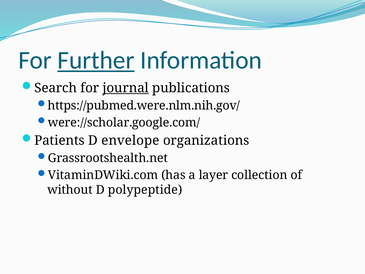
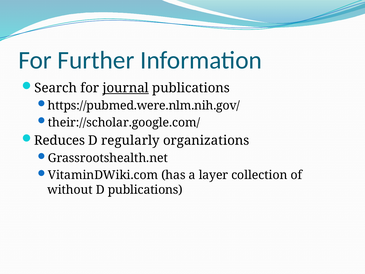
Further underline: present -> none
were://scholar.google.com/: were://scholar.google.com/ -> their://scholar.google.com/
Patients: Patients -> Reduces
envelope: envelope -> regularly
D polypeptide: polypeptide -> publications
